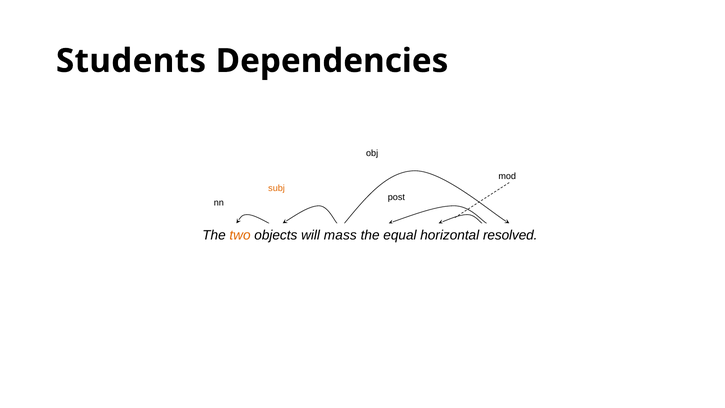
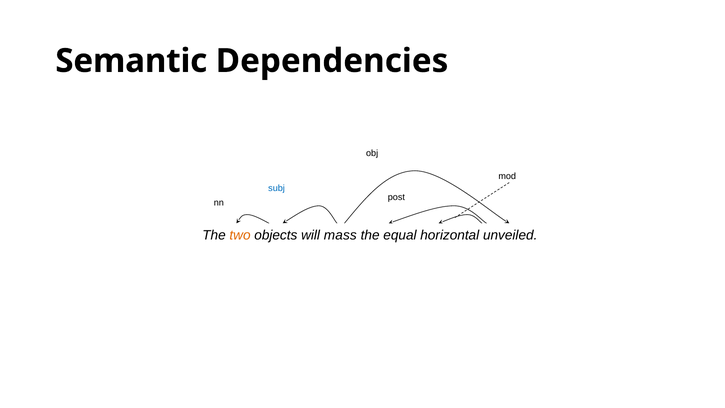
Students: Students -> Semantic
subj colour: orange -> blue
resolved: resolved -> unveiled
